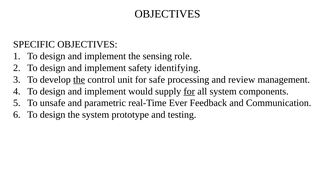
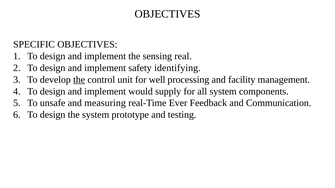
role: role -> real
safe: safe -> well
review: review -> facility
for at (189, 92) underline: present -> none
parametric: parametric -> measuring
